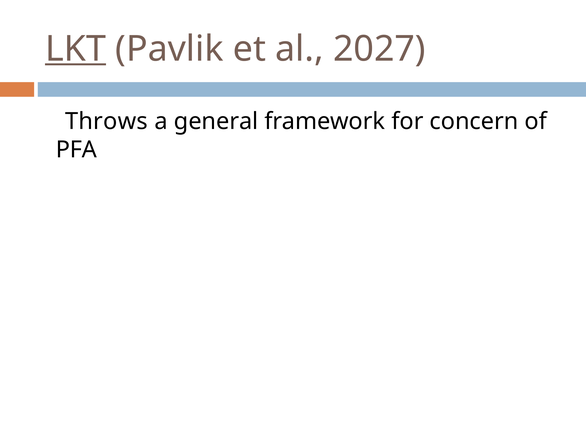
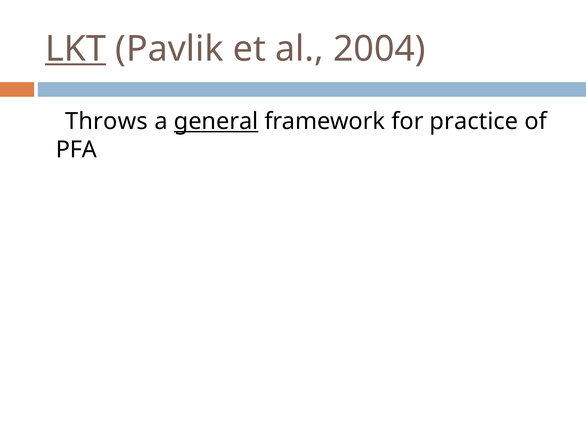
2027: 2027 -> 2004
general underline: none -> present
concern: concern -> practice
